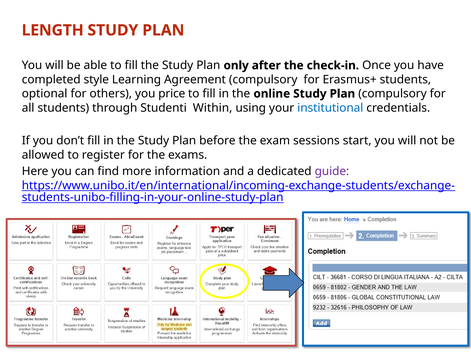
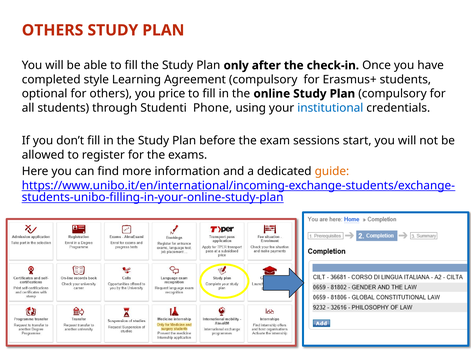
LENGTH at (53, 30): LENGTH -> OTHERS
Within: Within -> Phone
guide colour: purple -> orange
